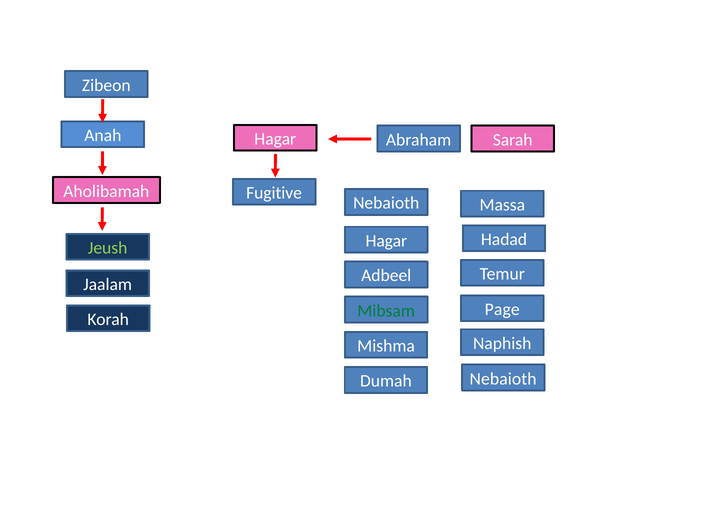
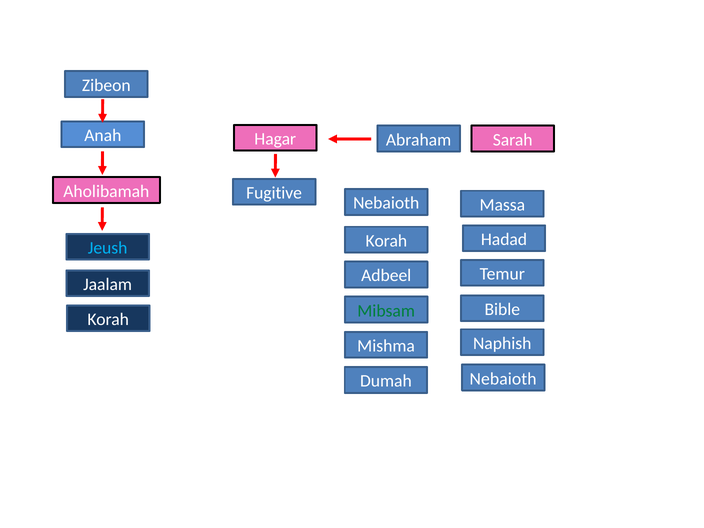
Hagar at (386, 241): Hagar -> Korah
Jeush colour: light green -> light blue
Page: Page -> Bible
